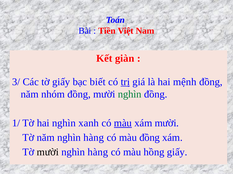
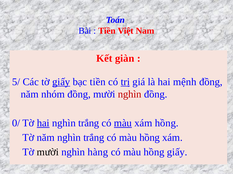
3/: 3/ -> 5/
giấy at (61, 82) underline: none -> present
bạc biết: biết -> tiền
nghìn at (130, 95) colour: green -> red
1/: 1/ -> 0/
hai at (43, 124) underline: none -> present
xanh at (89, 124): xanh -> trắng
xám mười: mười -> hồng
năm nghìn hàng: hàng -> trắng
đồng at (150, 138): đồng -> hồng
